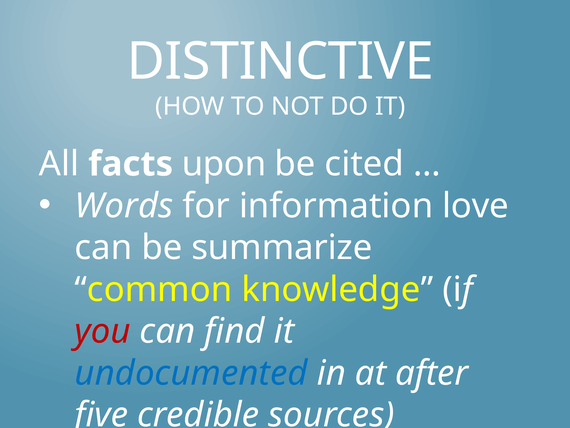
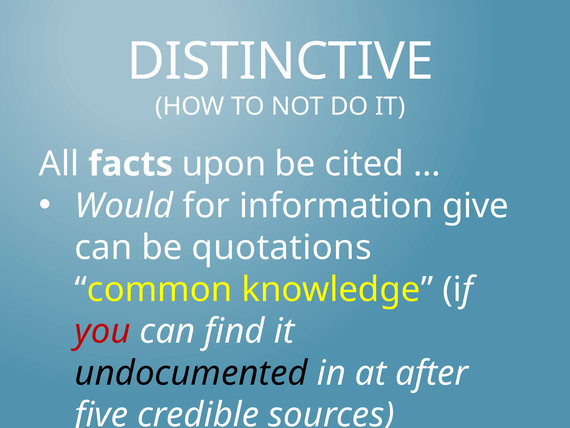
Words: Words -> Would
love: love -> give
summarize: summarize -> quotations
undocumented colour: blue -> black
